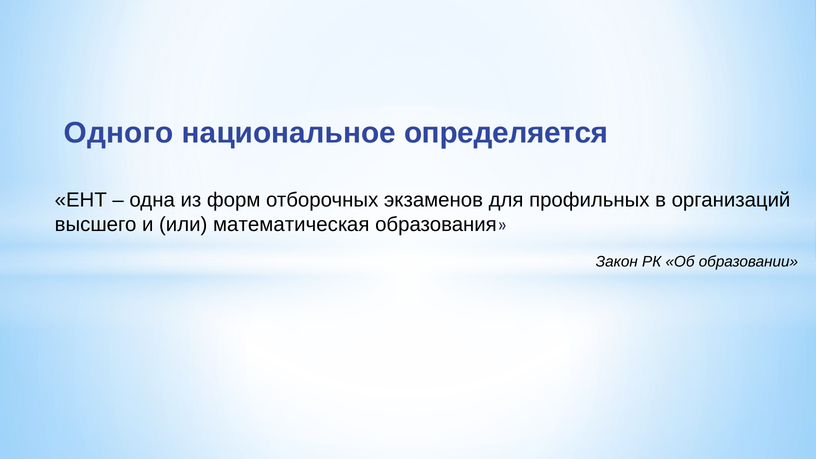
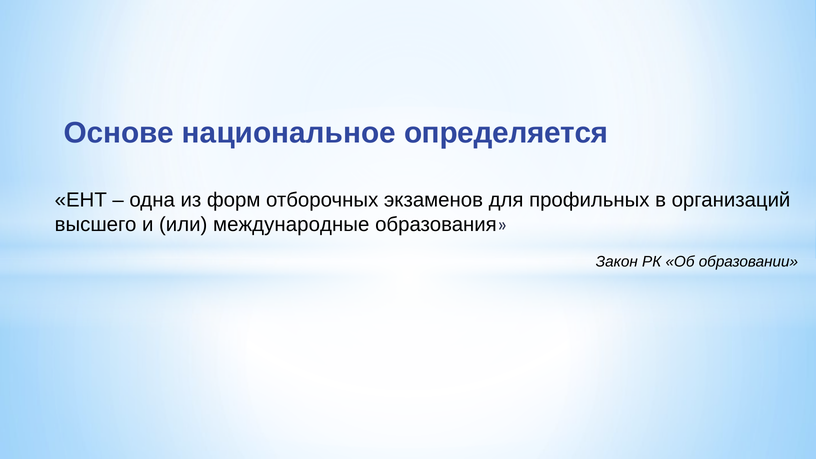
Одного: Одного -> Основе
математическая: математическая -> международные
